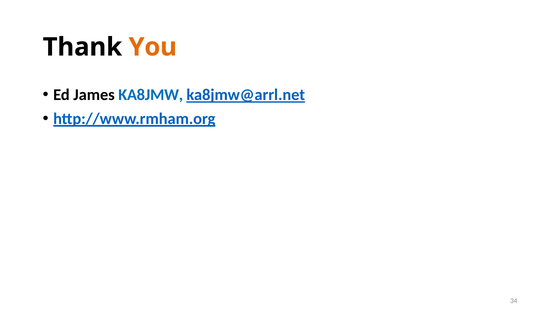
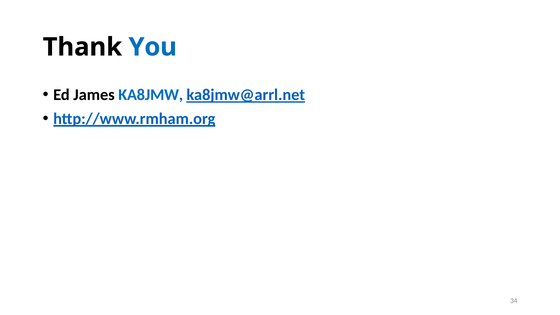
You colour: orange -> blue
